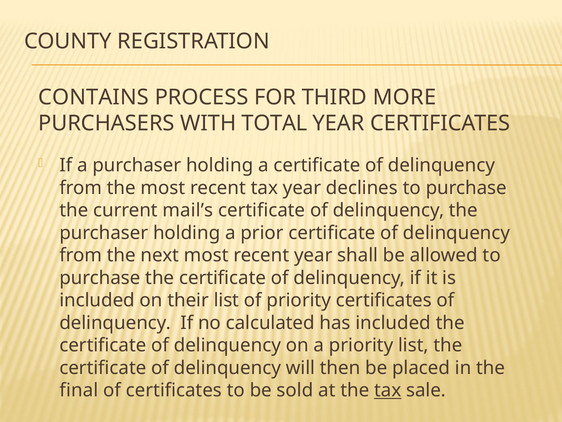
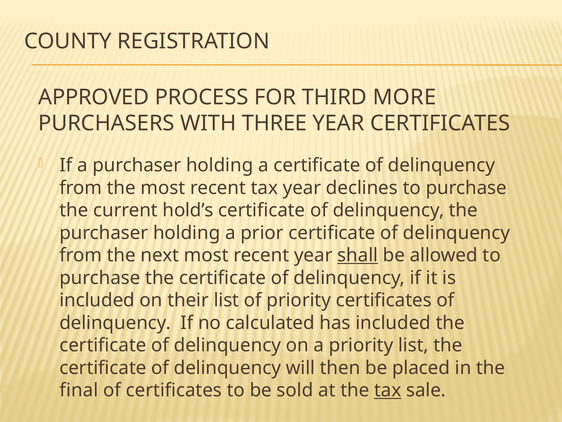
CONTAINS: CONTAINS -> APPROVED
TOTAL: TOTAL -> THREE
mail’s: mail’s -> hold’s
shall underline: none -> present
